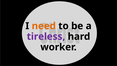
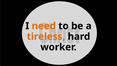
tireless colour: purple -> orange
